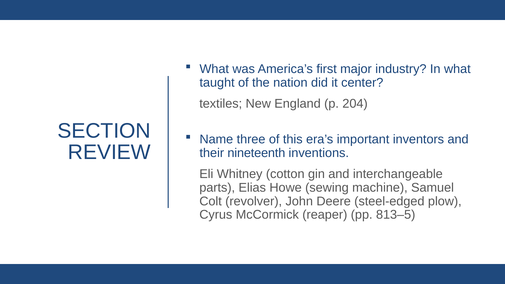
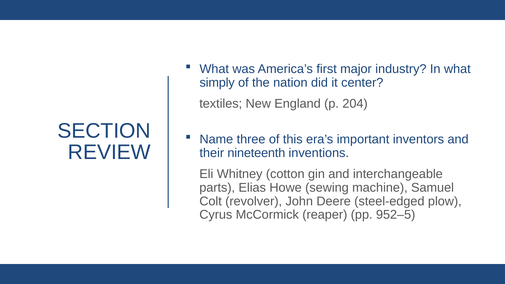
taught: taught -> simply
813–5: 813–5 -> 952–5
